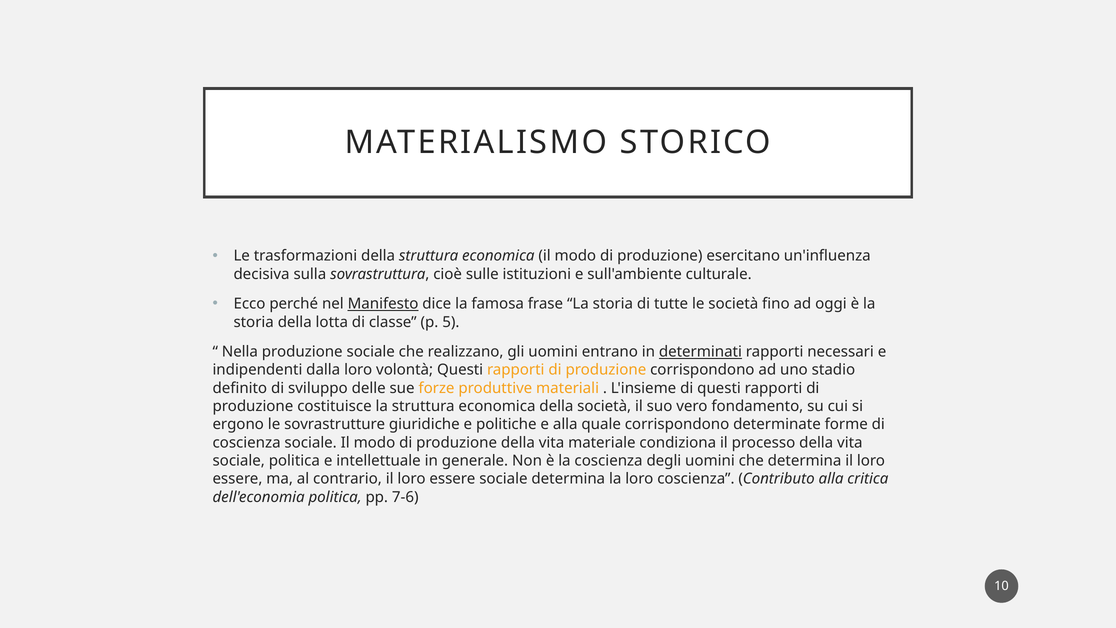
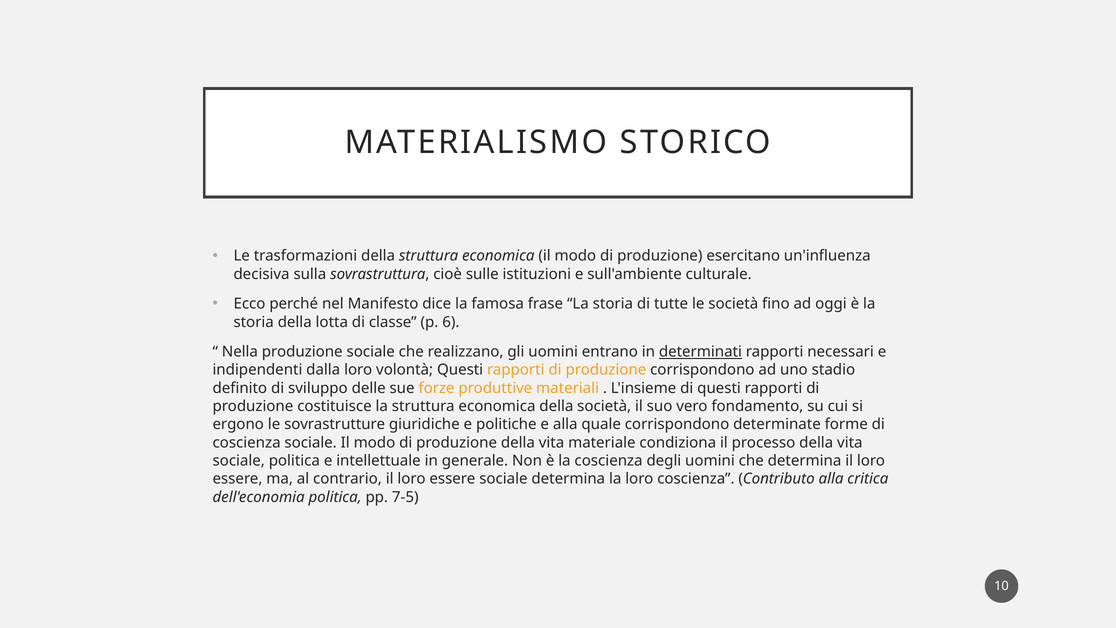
Manifesto underline: present -> none
5: 5 -> 6
7-6: 7-6 -> 7-5
